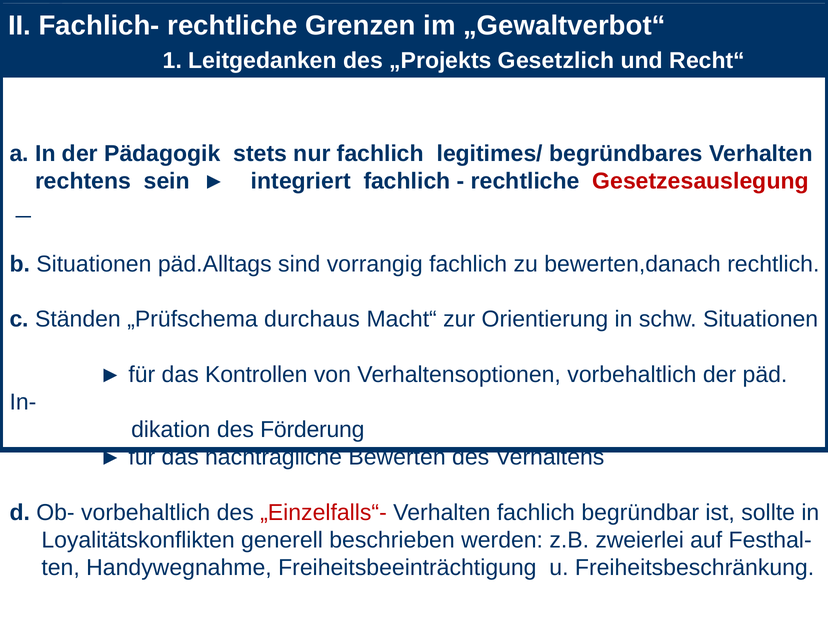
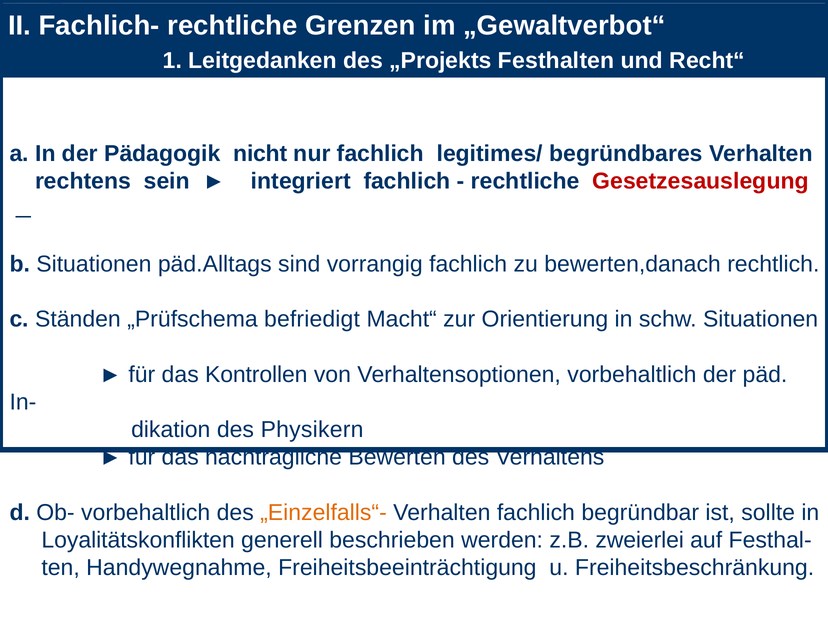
Gesetzlich: Gesetzlich -> Festhalten
stets: stets -> nicht
durchaus: durchaus -> befriedigt
Förderung: Förderung -> Physikern
„Einzelfalls“- colour: red -> orange
